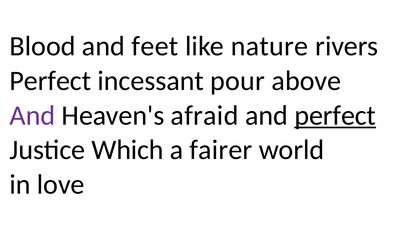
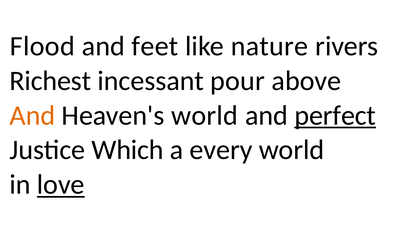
Blood: Blood -> Flood
Perfect at (50, 81): Perfect -> Richest
And at (32, 115) colour: purple -> orange
Heaven's afraid: afraid -> world
fairer: fairer -> every
love underline: none -> present
